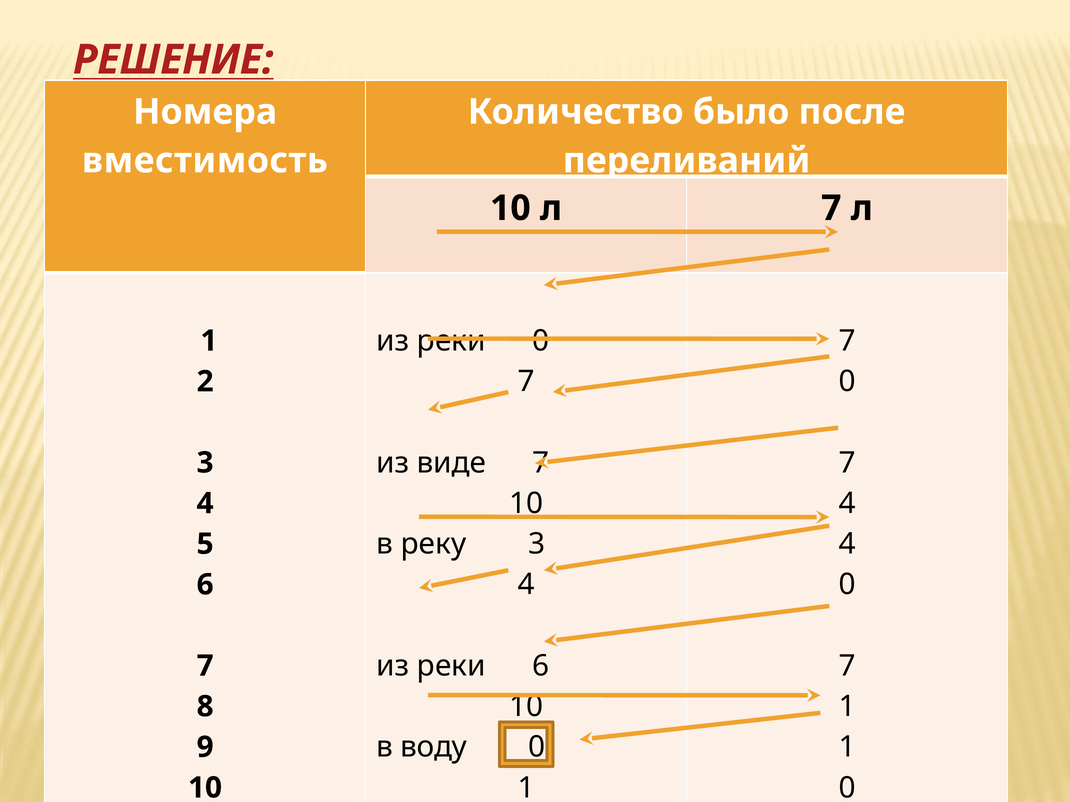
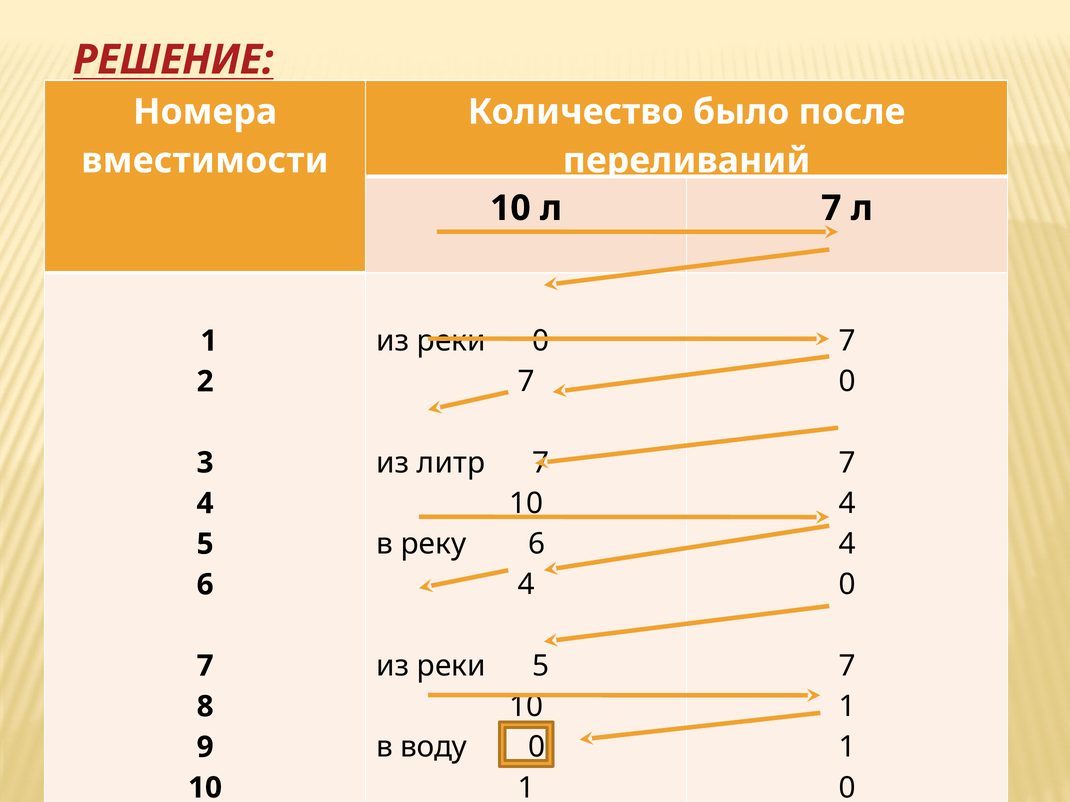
вместимость: вместимость -> вместимости
виде: виде -> литр
реку 3: 3 -> 6
реки 6: 6 -> 5
